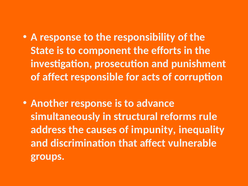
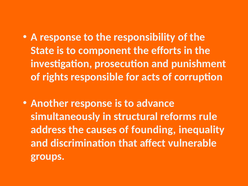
of affect: affect -> rights
impunity: impunity -> founding
